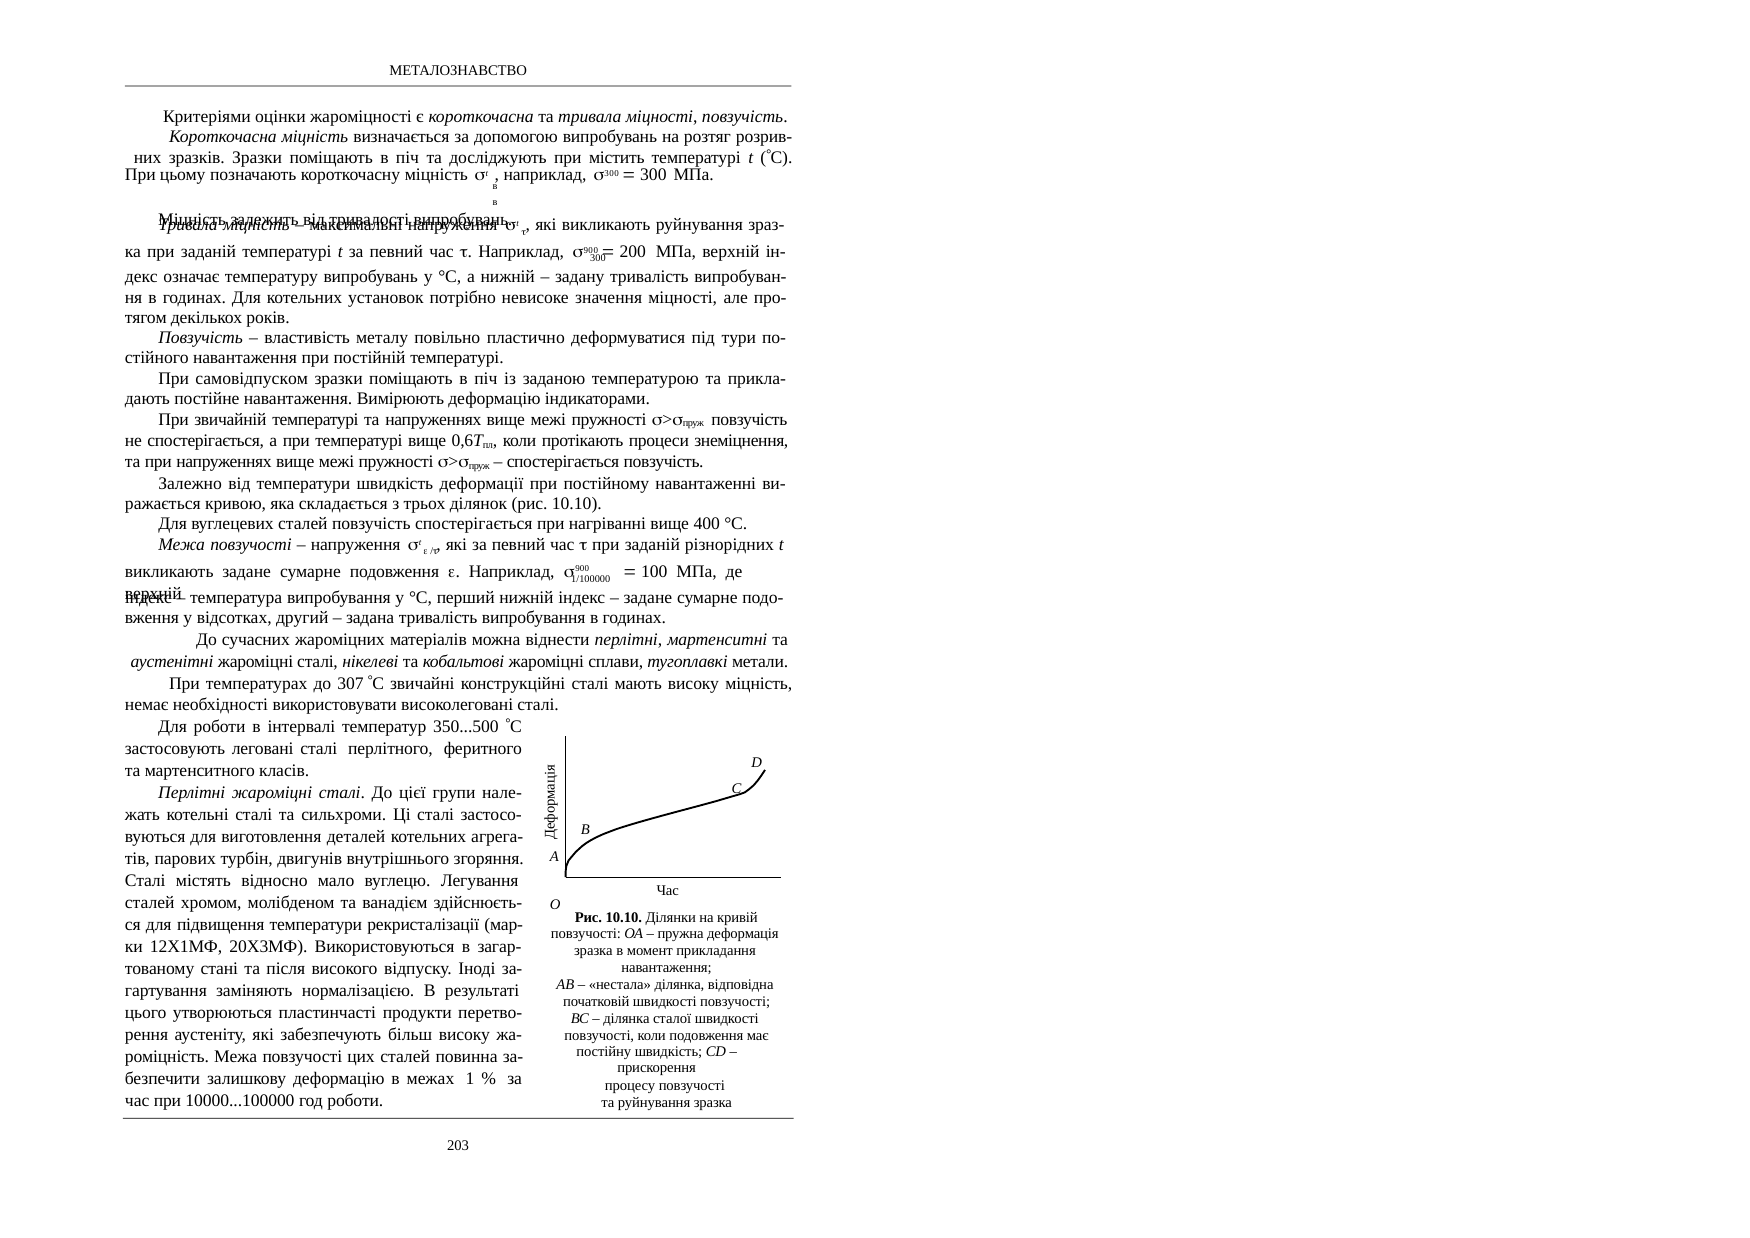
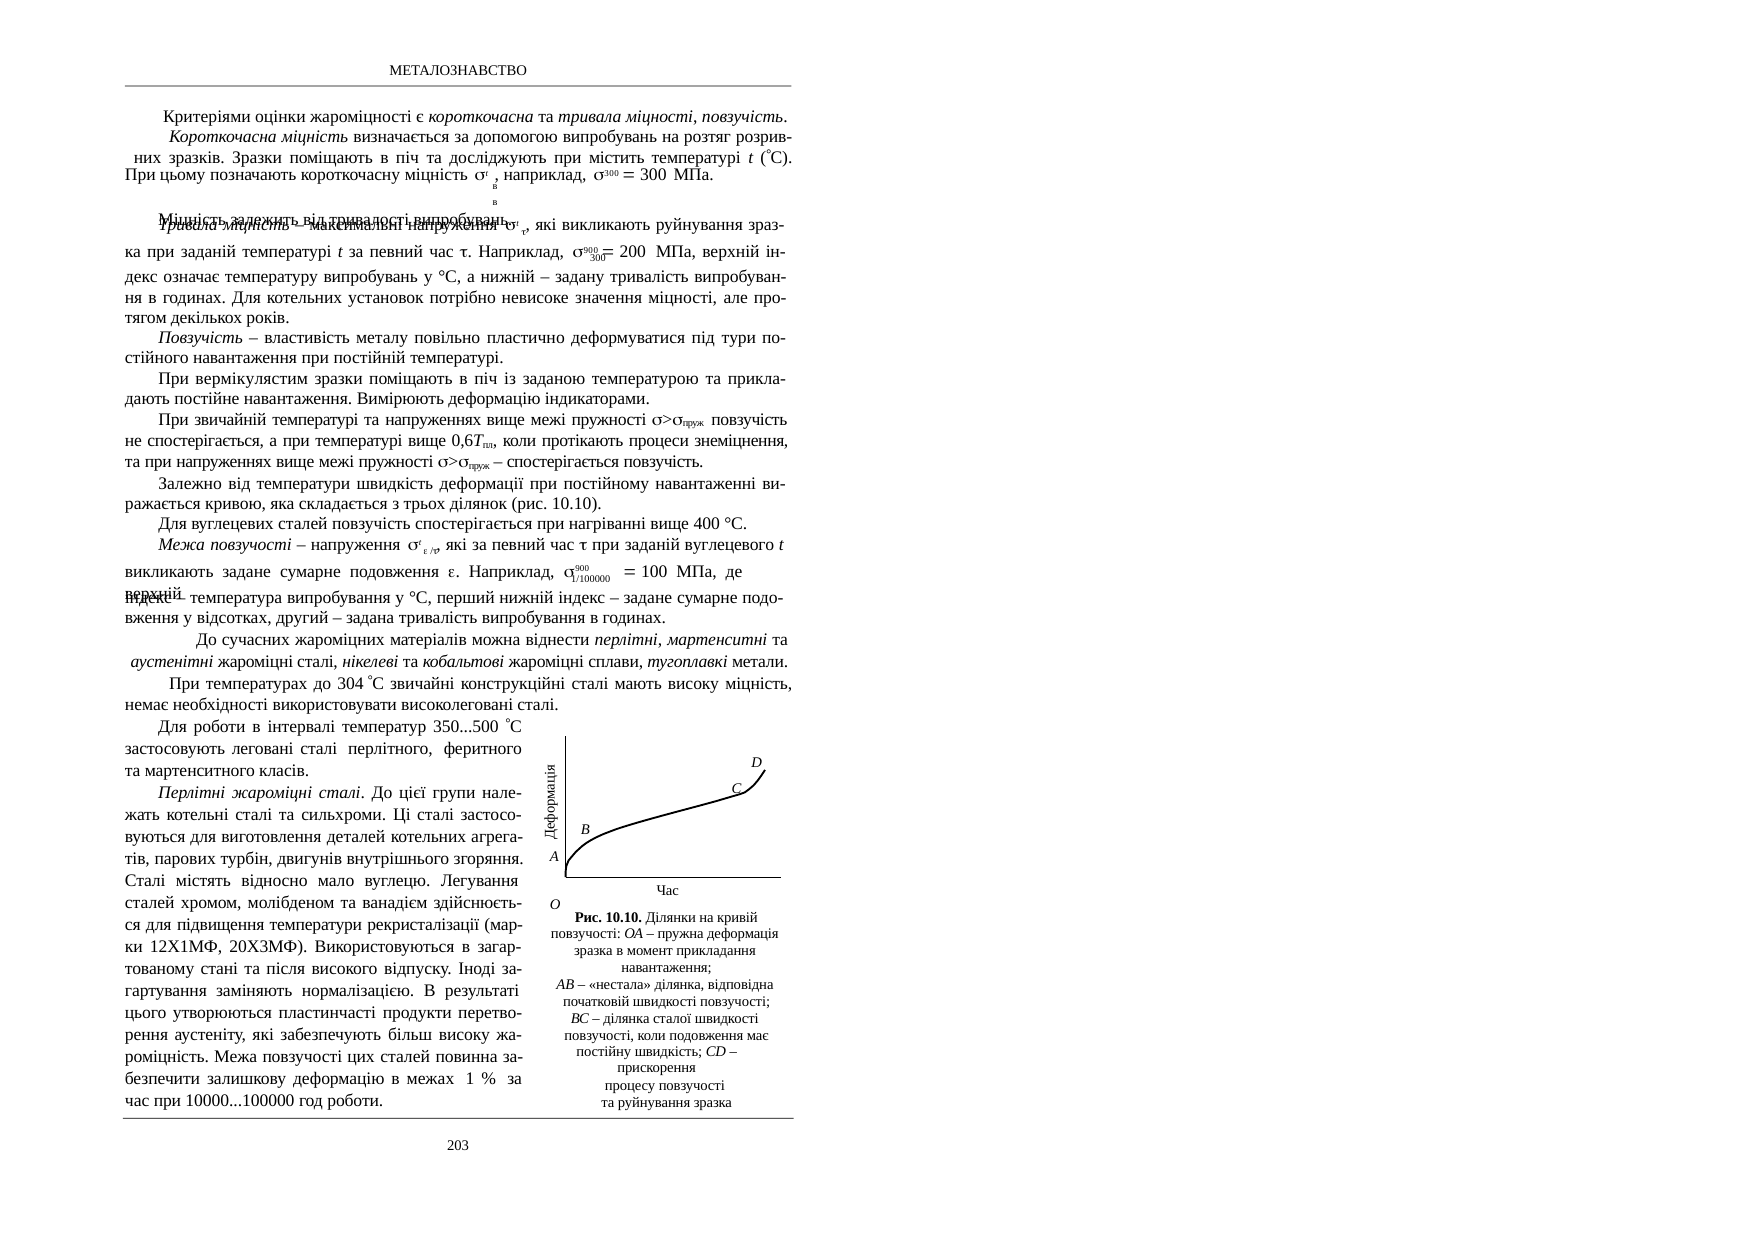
самовідпуском: самовідпуском -> вермікулястим
різнорідних: різнорідних -> вуглецевого
307: 307 -> 304
